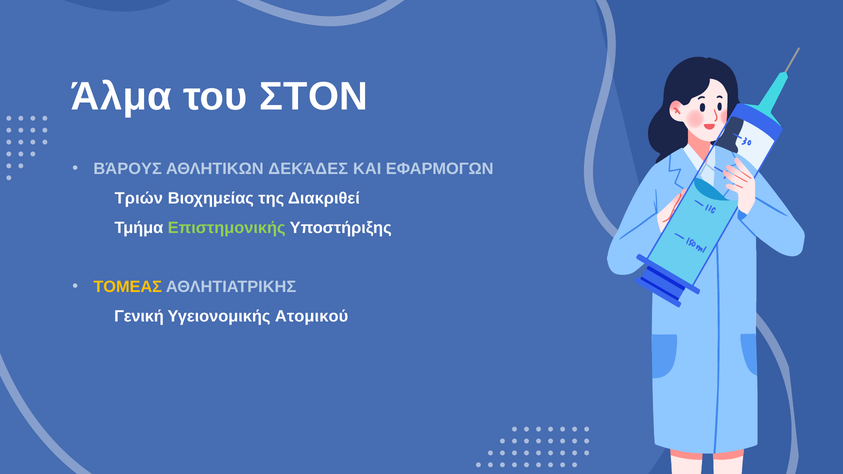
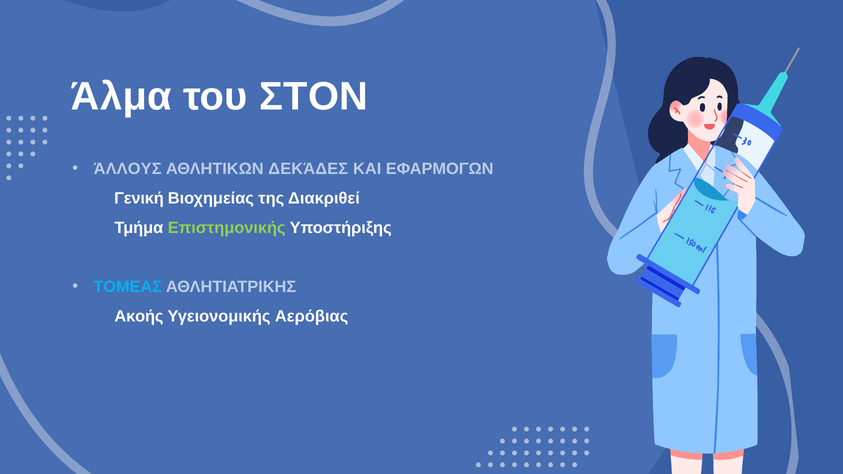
ΒΆΡΟΥΣ: ΒΆΡΟΥΣ -> ΆΛΛΟΥΣ
Τριών: Τριών -> Γενική
ΤΟΜΕΑΣ colour: yellow -> light blue
Γενική: Γενική -> Ακοής
Ατομικού: Ατομικού -> Αερόβιας
